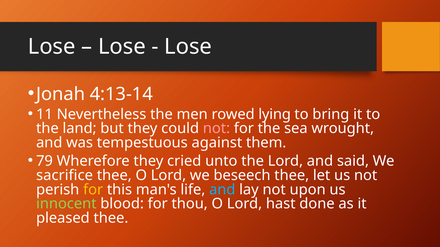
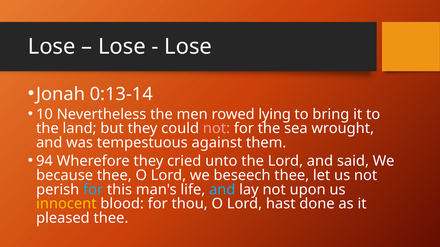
4:13-14: 4:13-14 -> 0:13-14
11: 11 -> 10
79: 79 -> 94
sacrifice: sacrifice -> because
for at (93, 190) colour: yellow -> light blue
innocent colour: light green -> yellow
